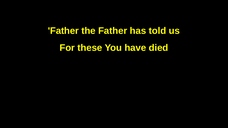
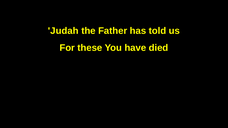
Father at (63, 31): Father -> Judah
